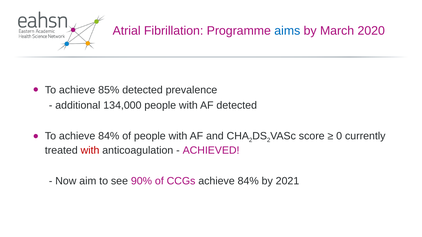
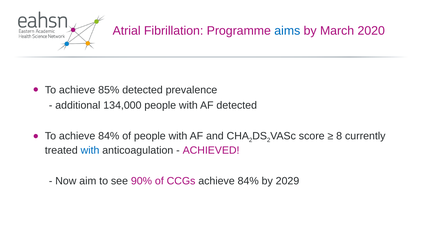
0: 0 -> 8
with at (90, 151) colour: red -> blue
2021: 2021 -> 2029
